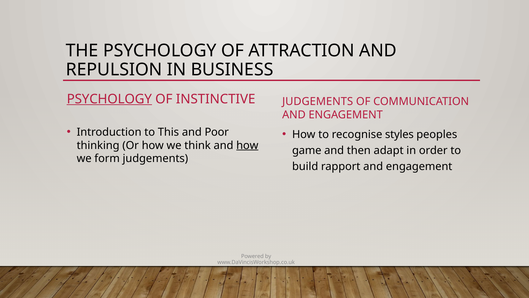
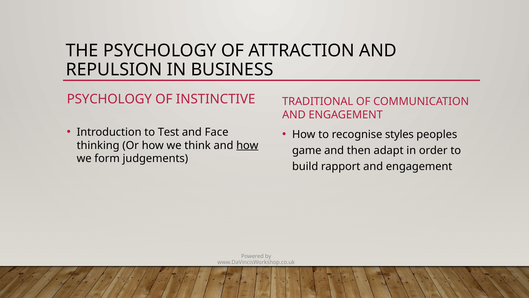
PSYCHOLOGY at (109, 99) underline: present -> none
JUDGEMENTS at (318, 101): JUDGEMENTS -> TRADITIONAL
This: This -> Test
Poor: Poor -> Face
